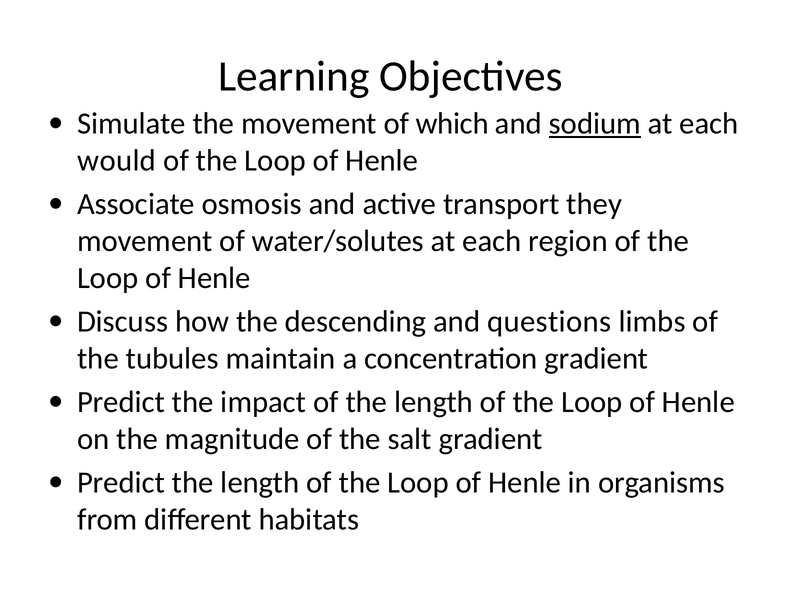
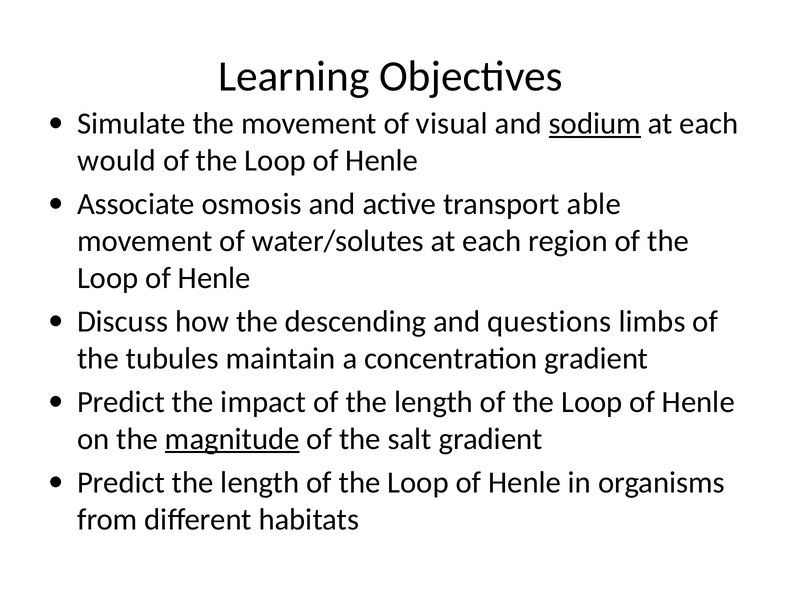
which: which -> visual
they: they -> able
magnitude underline: none -> present
